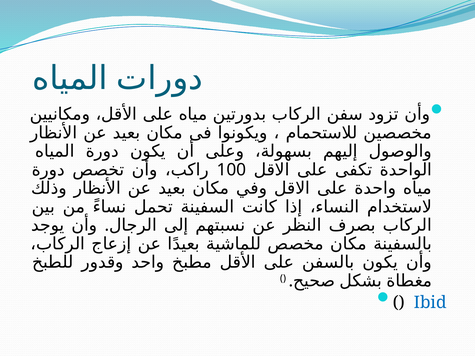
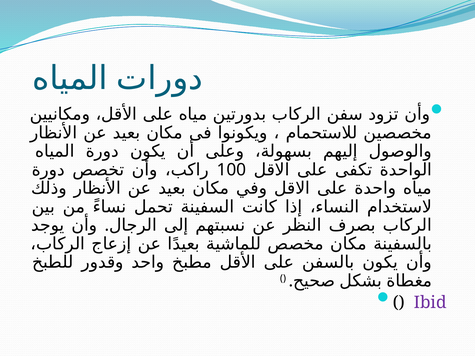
Ibid colour: blue -> purple
